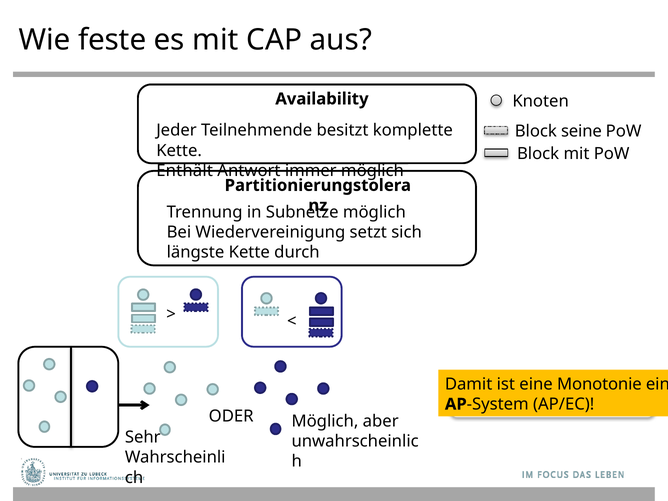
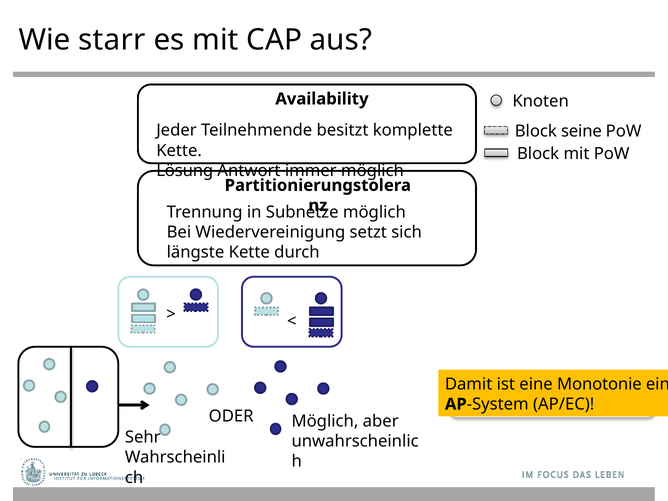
feste: feste -> starr
Enthält: Enthält -> Lösung
